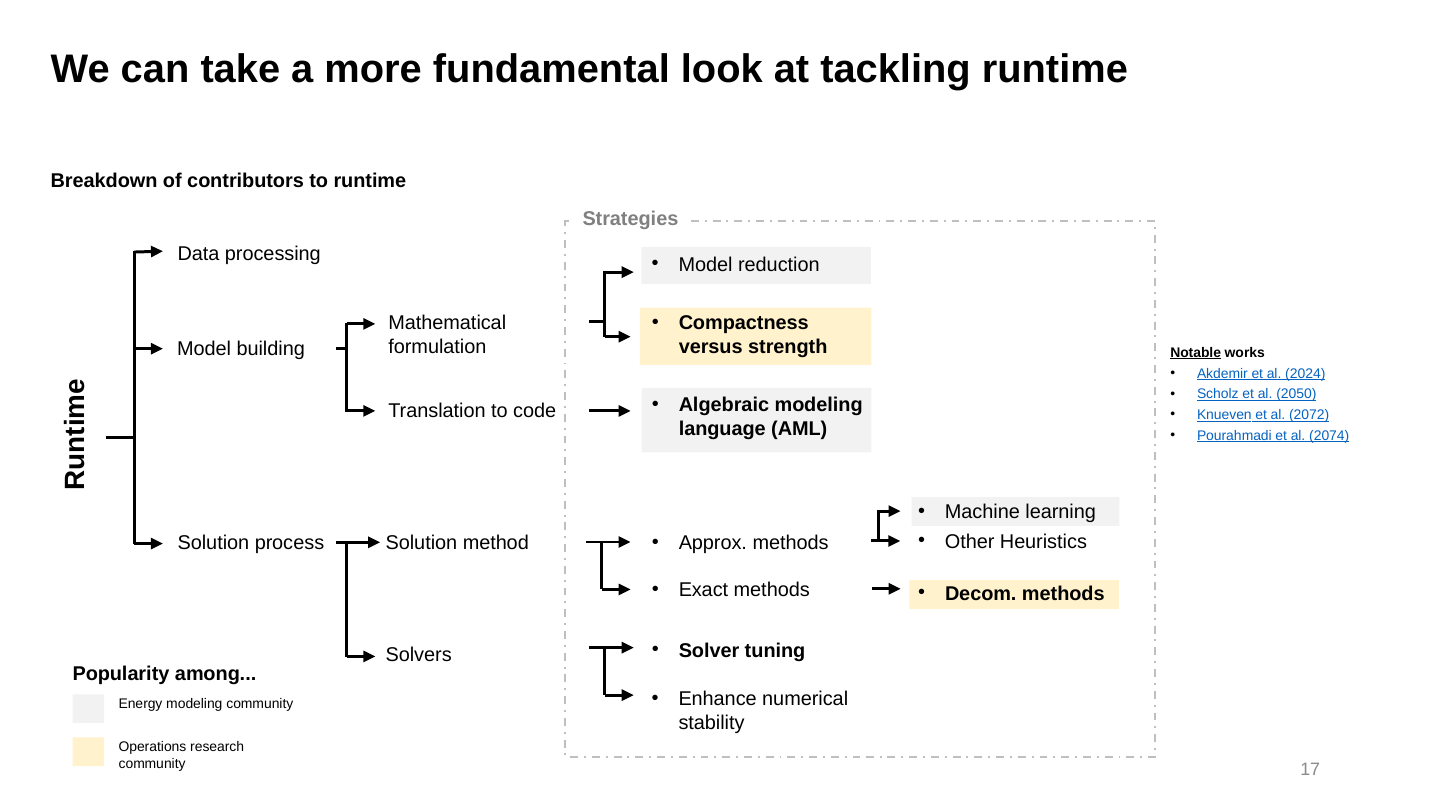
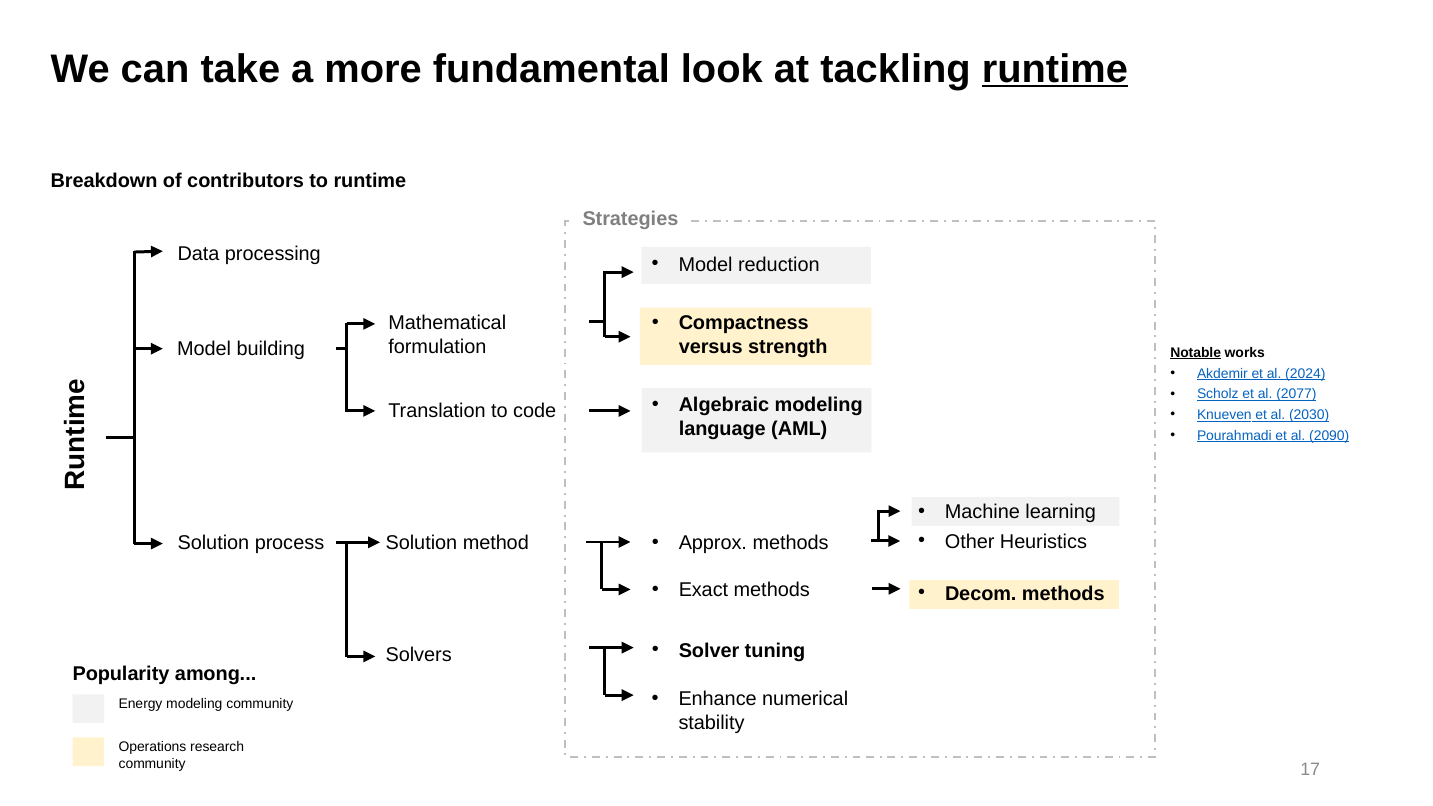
runtime at (1055, 69) underline: none -> present
2050: 2050 -> 2077
2072: 2072 -> 2030
2074: 2074 -> 2090
